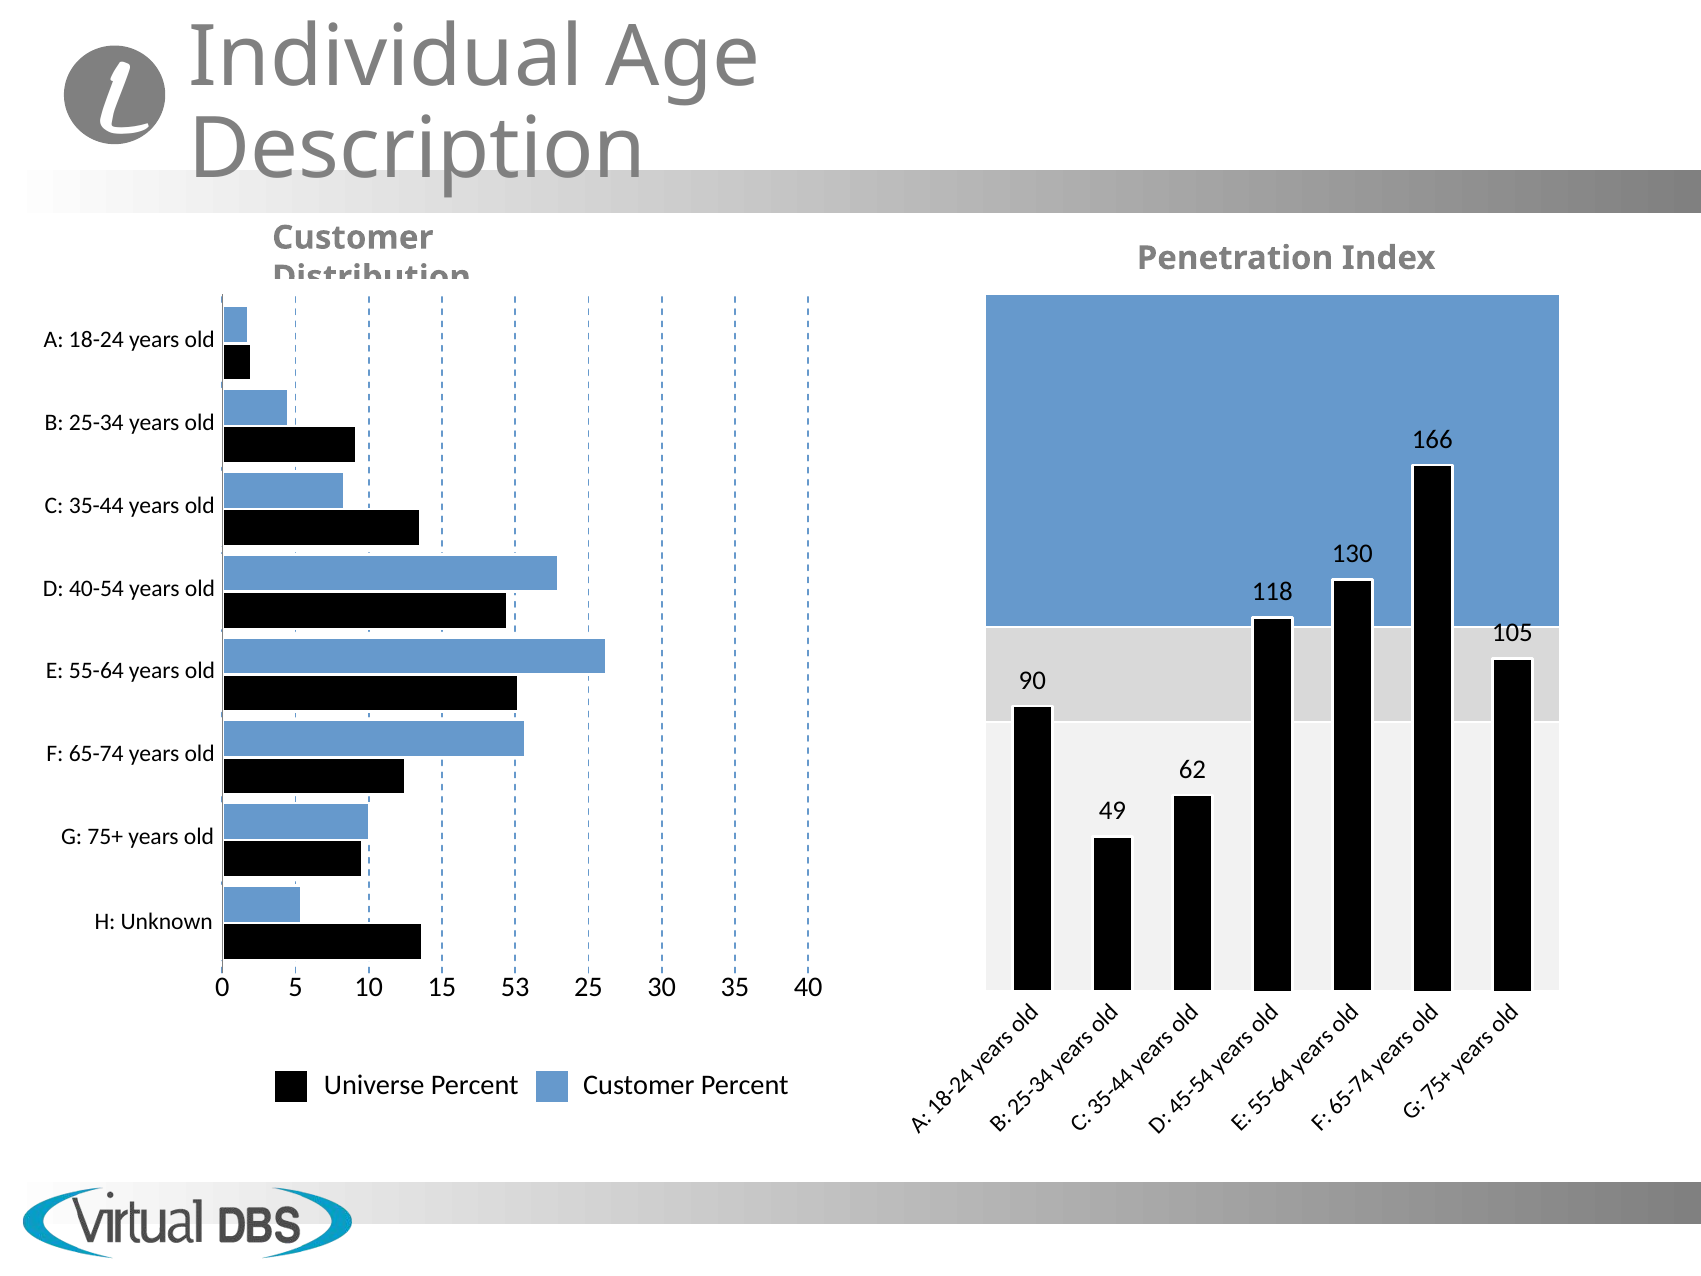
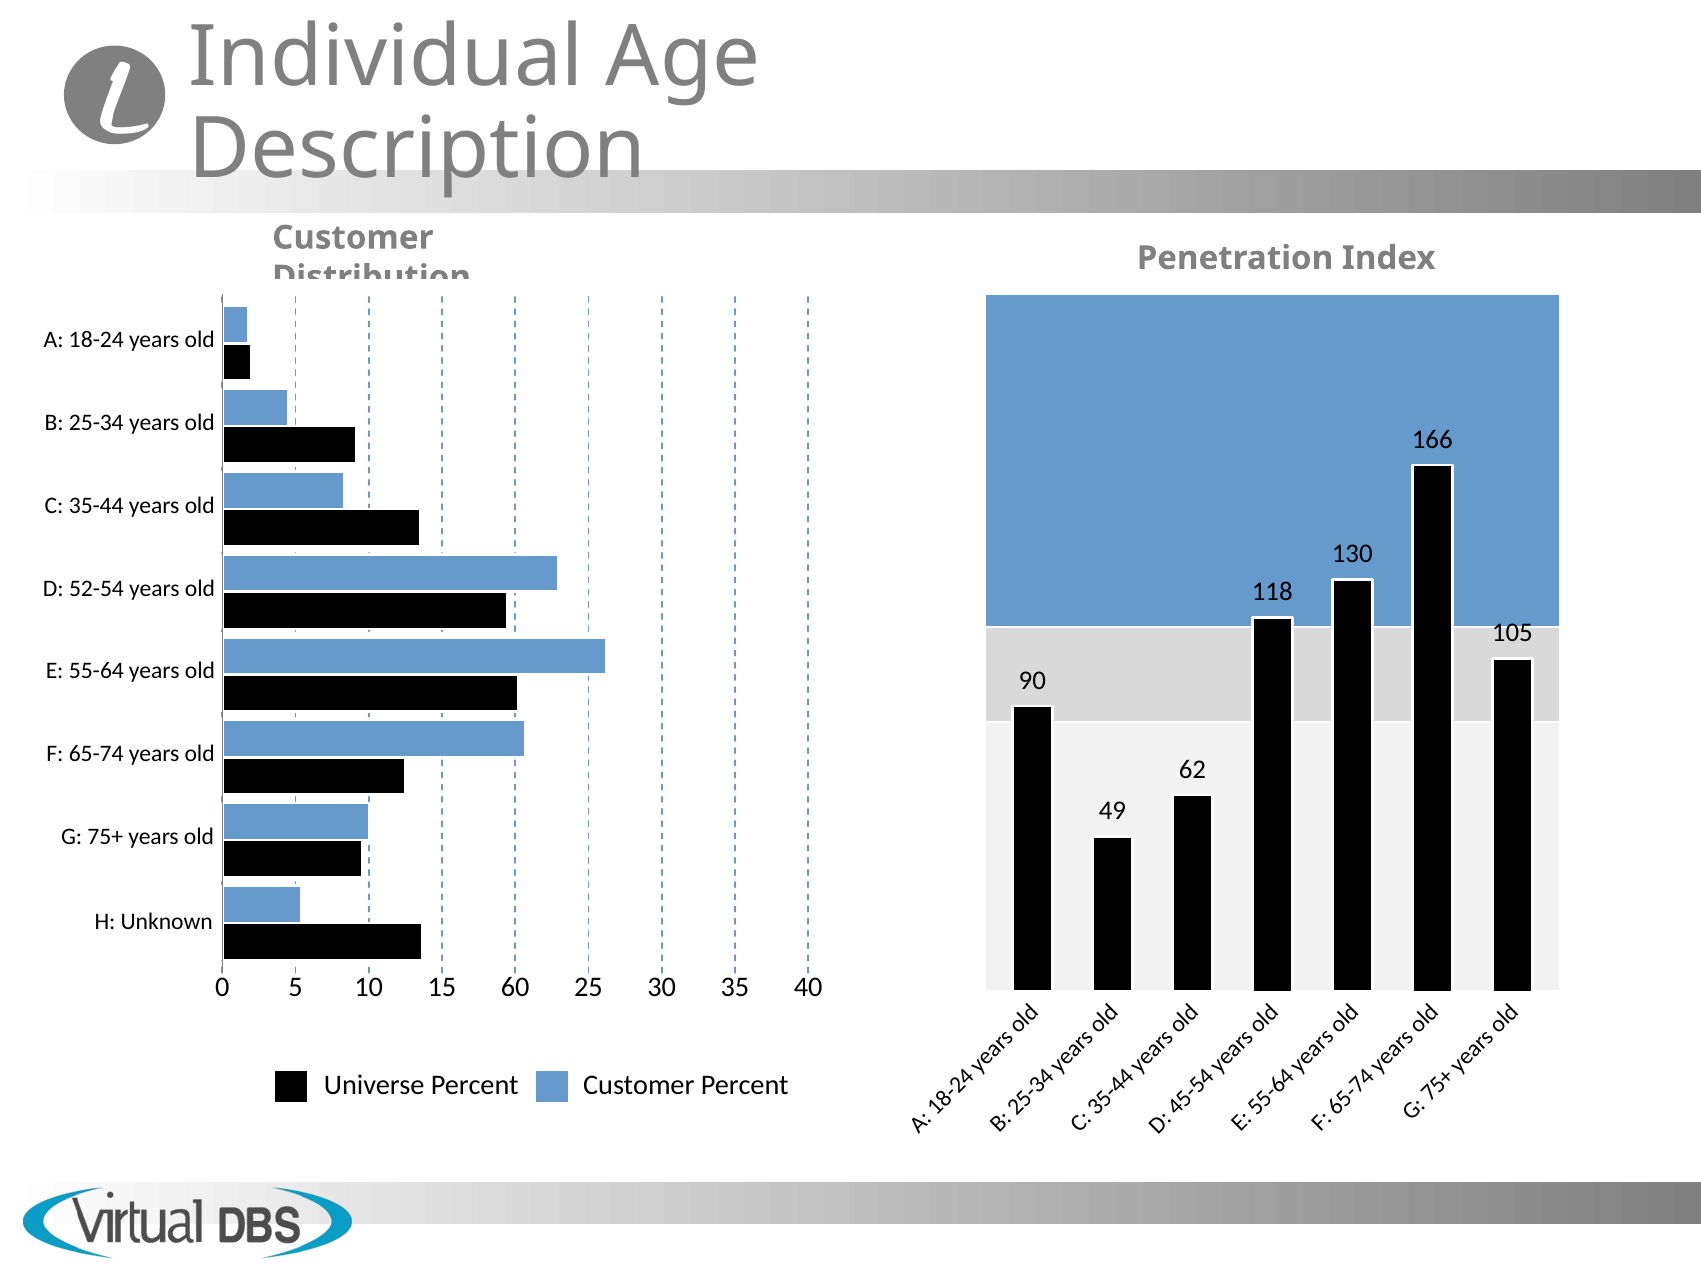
40-54: 40-54 -> 52-54
53: 53 -> 60
